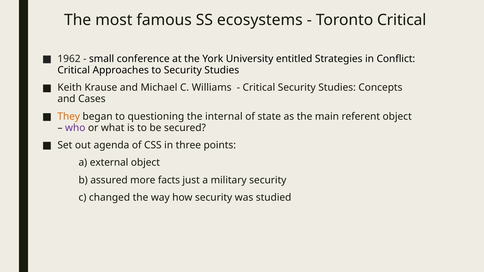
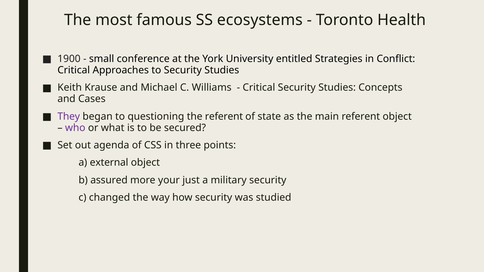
Toronto Critical: Critical -> Health
1962: 1962 -> 1900
They colour: orange -> purple
the internal: internal -> referent
facts: facts -> your
